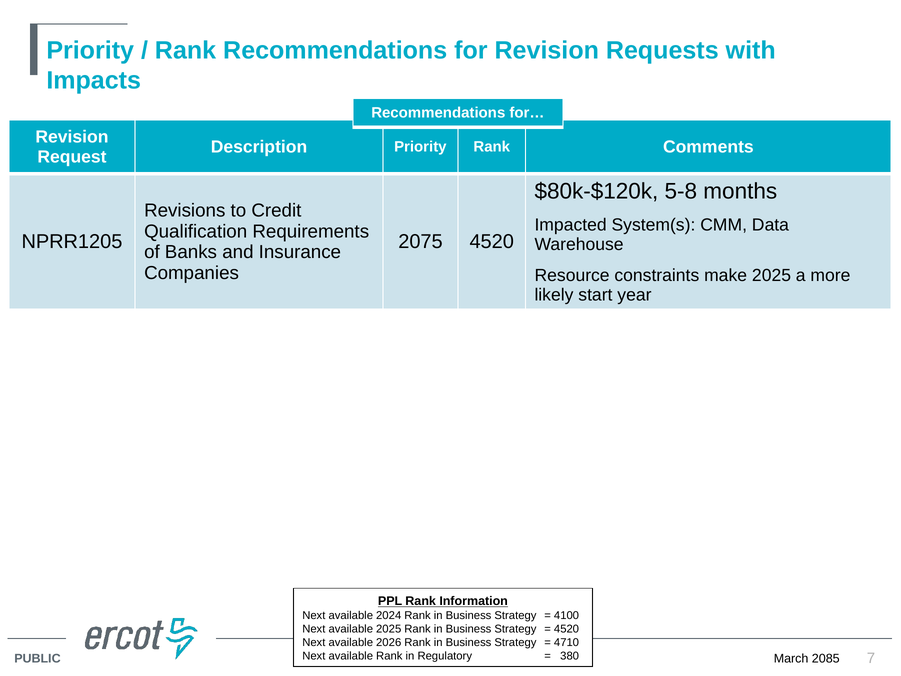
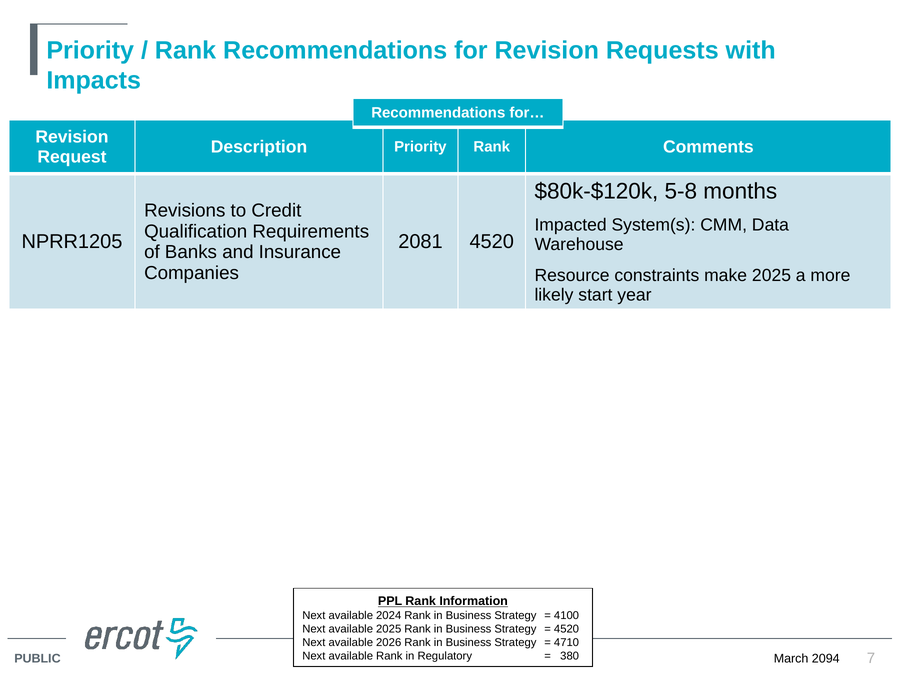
2075: 2075 -> 2081
2085: 2085 -> 2094
